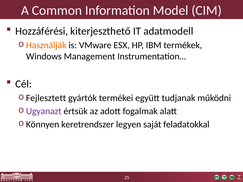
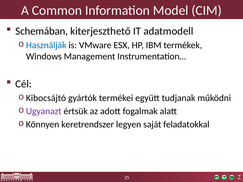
Hozzáférési: Hozzáférési -> Schemában
Használják colour: orange -> blue
Fejlesztett: Fejlesztett -> Kibocsájtó
